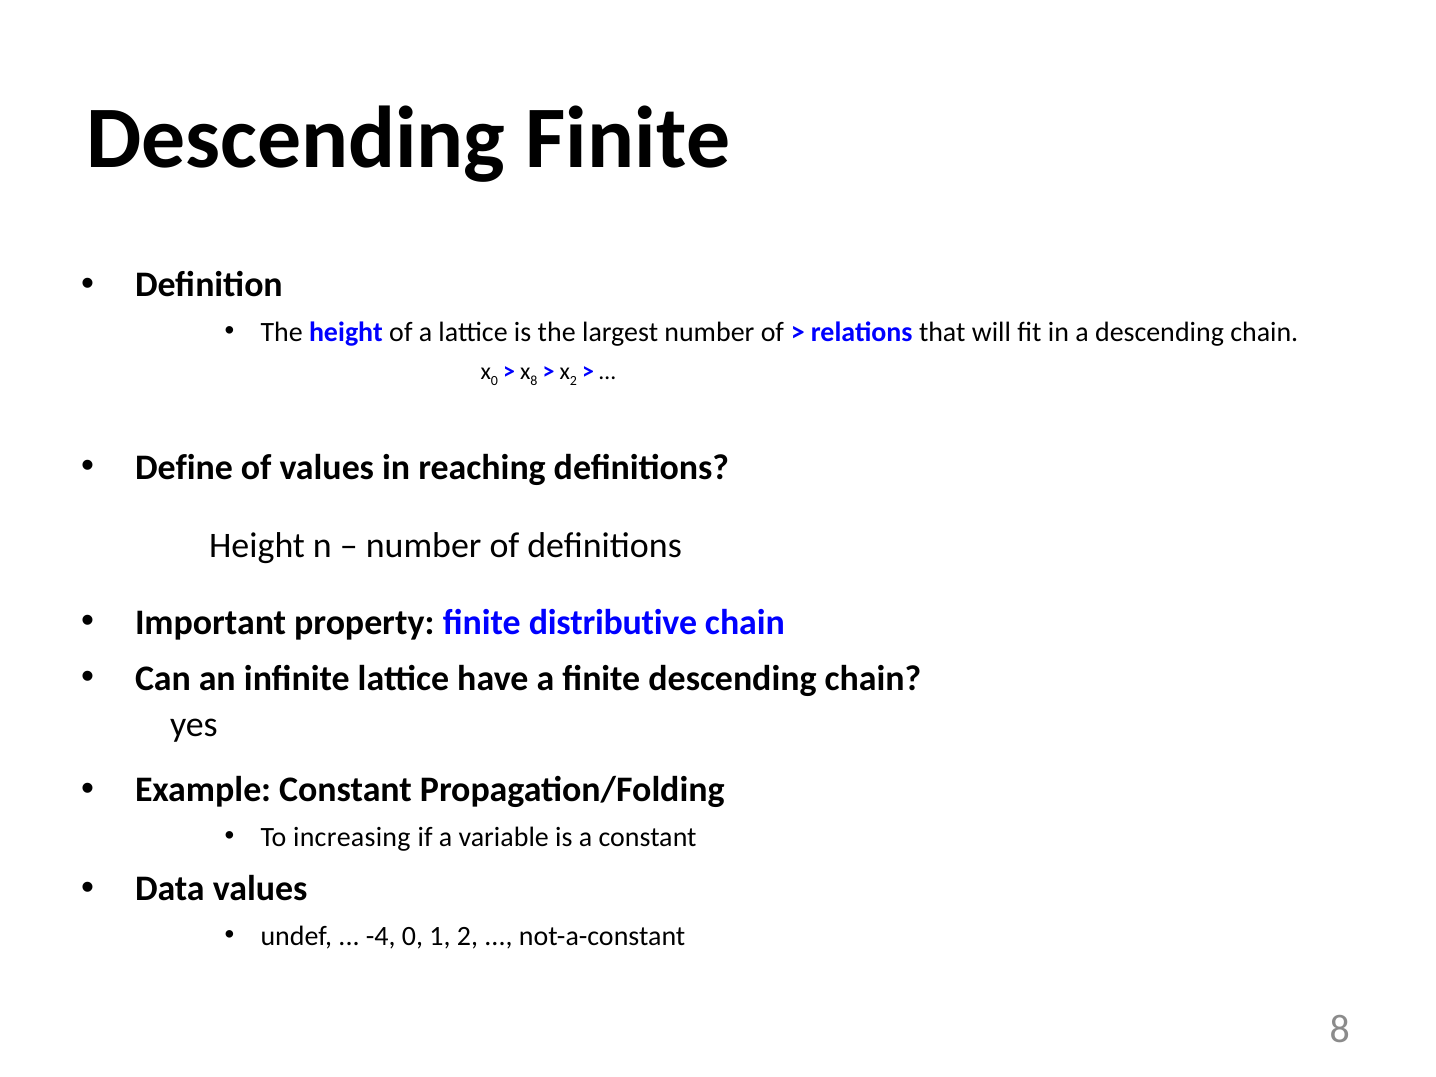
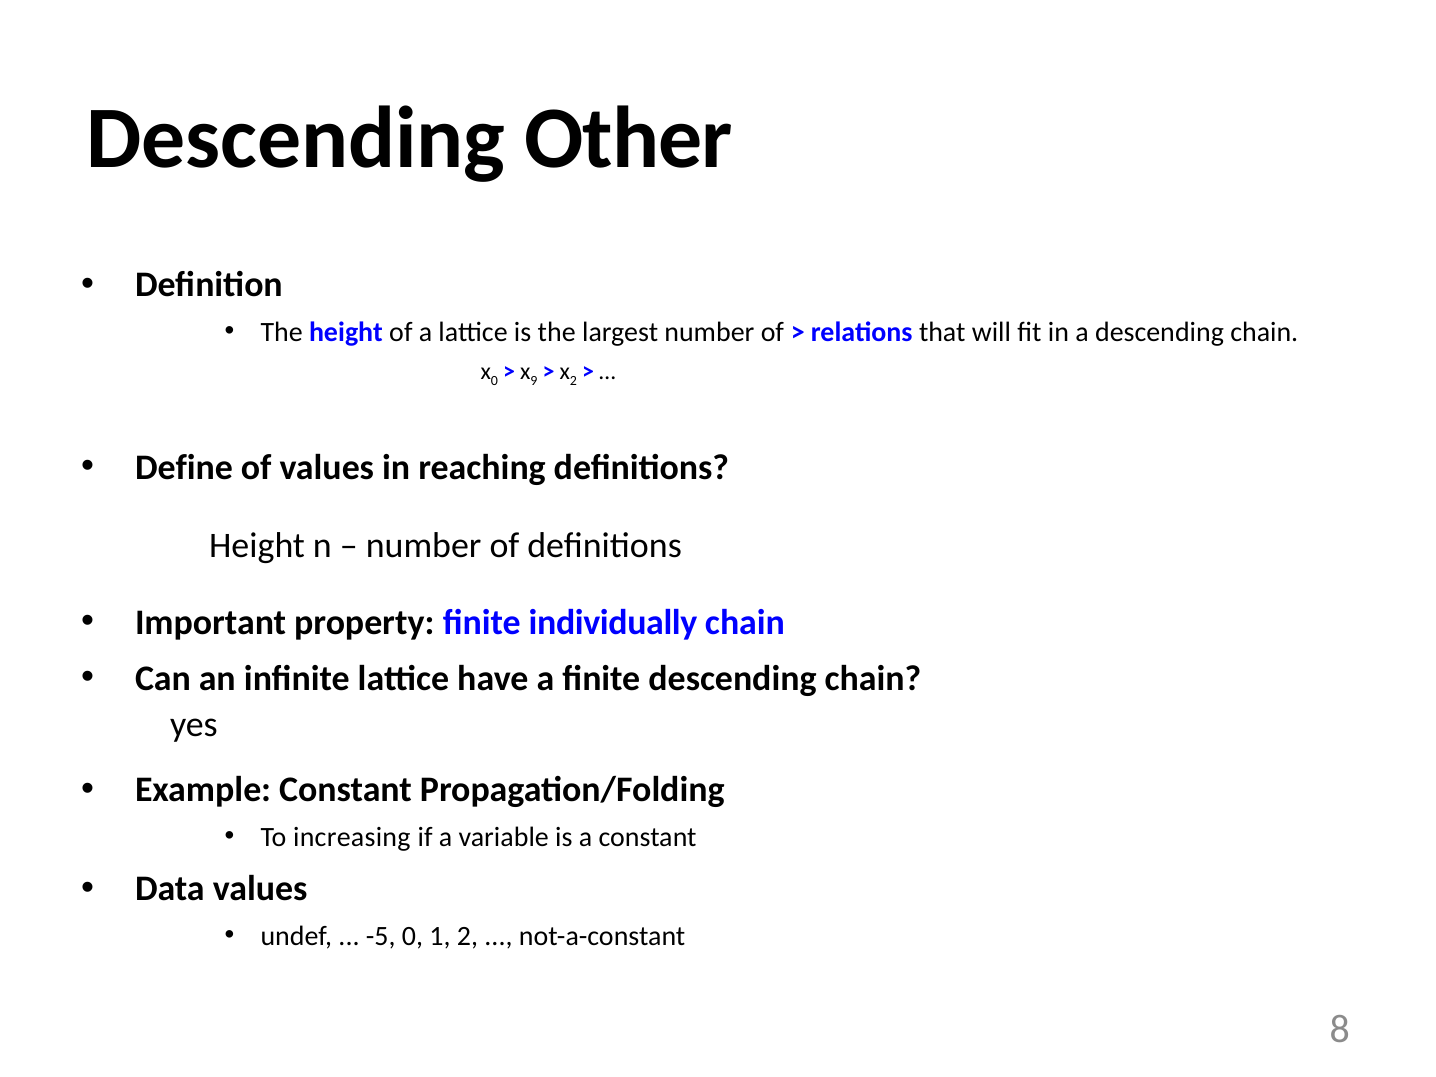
Descending Finite: Finite -> Other
8 at (534, 380): 8 -> 9
distributive: distributive -> individually
-4: -4 -> -5
